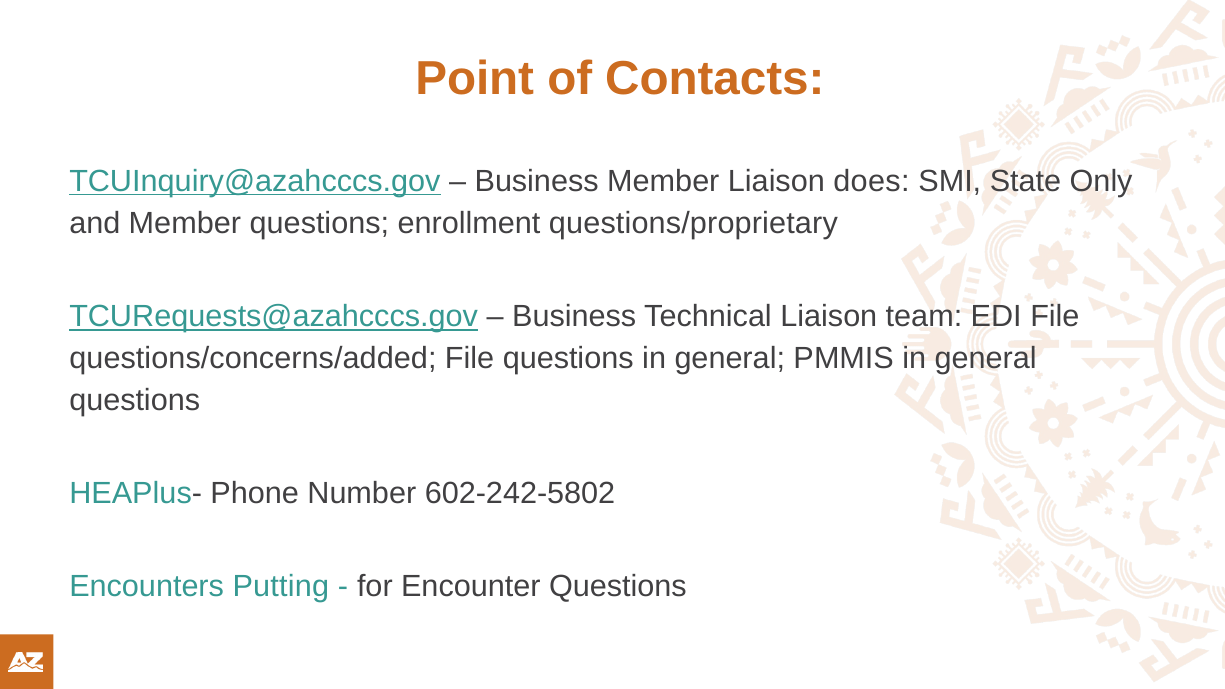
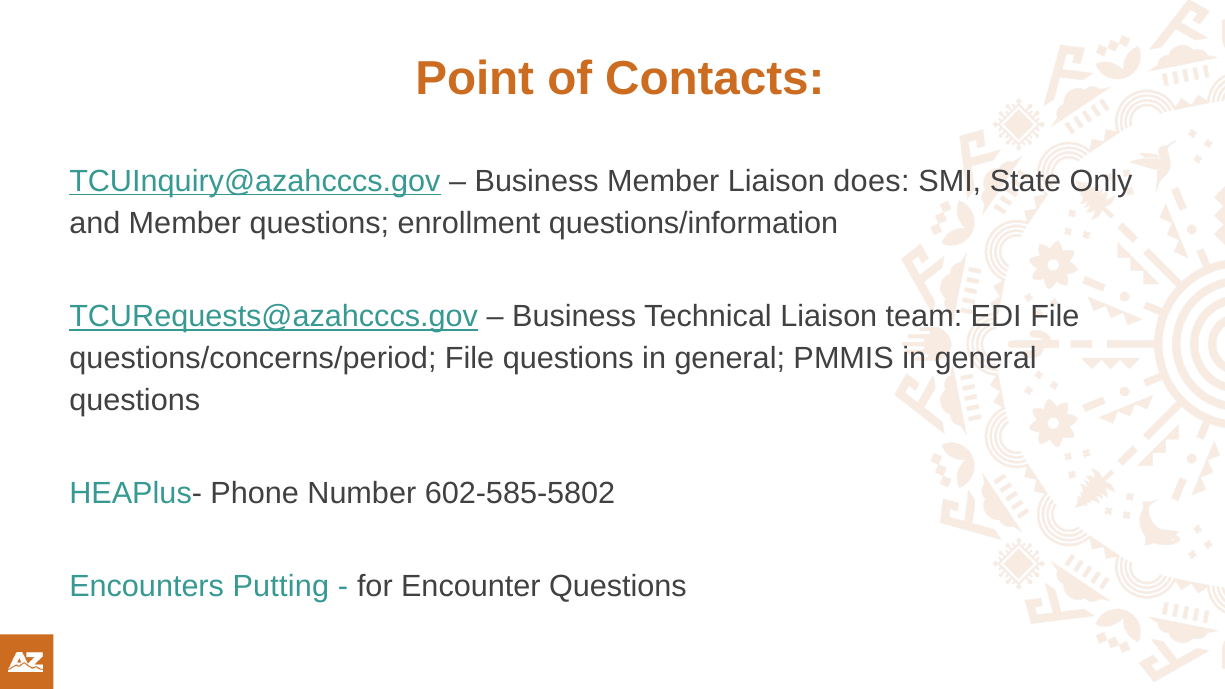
questions/proprietary: questions/proprietary -> questions/information
questions/concerns/added: questions/concerns/added -> questions/concerns/period
602-242-5802: 602-242-5802 -> 602-585-5802
